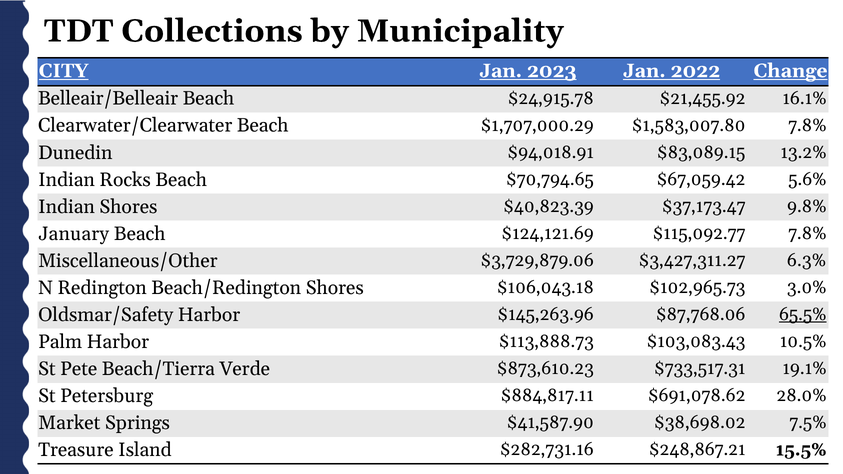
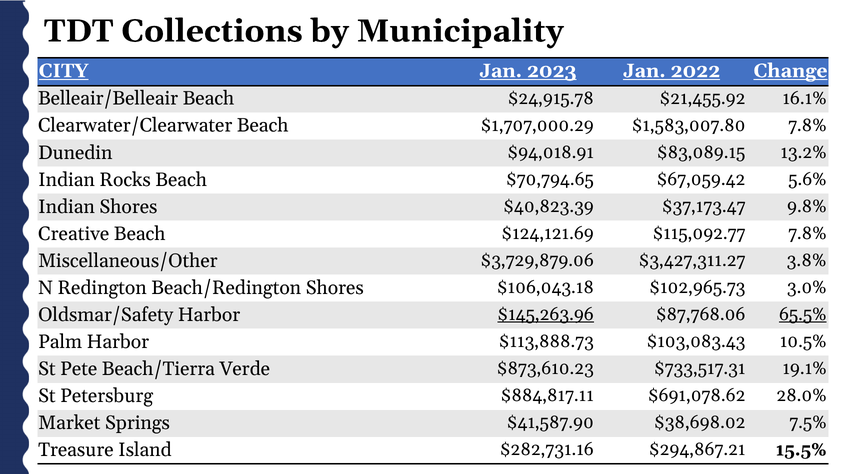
January: January -> Creative
6.3%: 6.3% -> 3.8%
$145,263.96 underline: none -> present
$248,867.21: $248,867.21 -> $294,867.21
